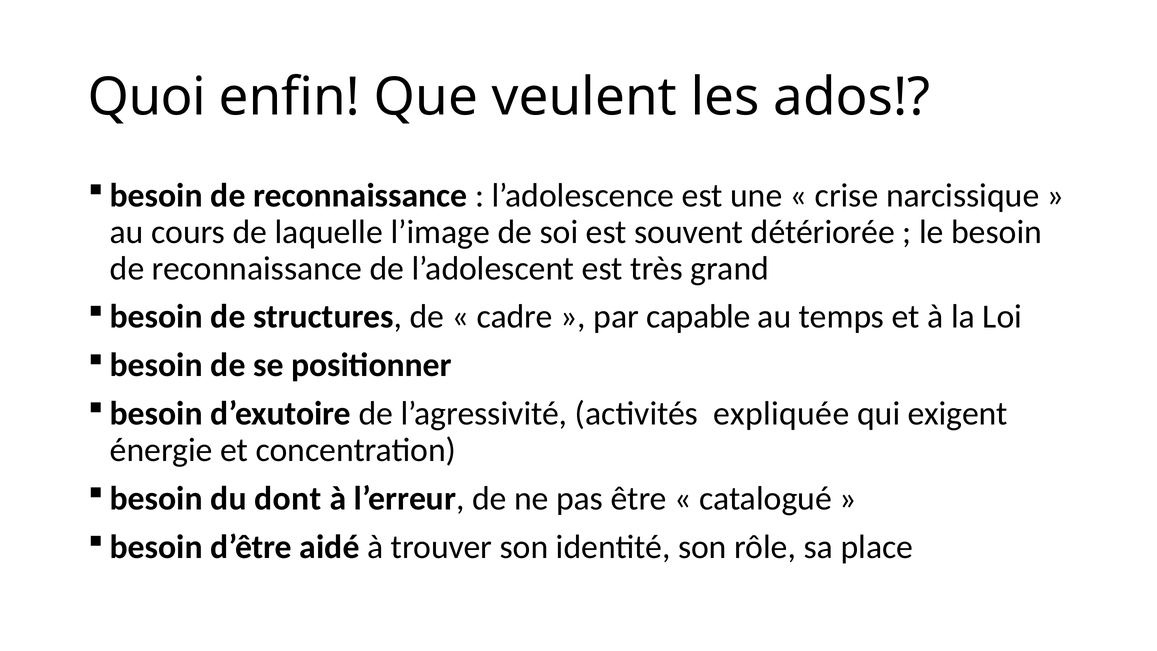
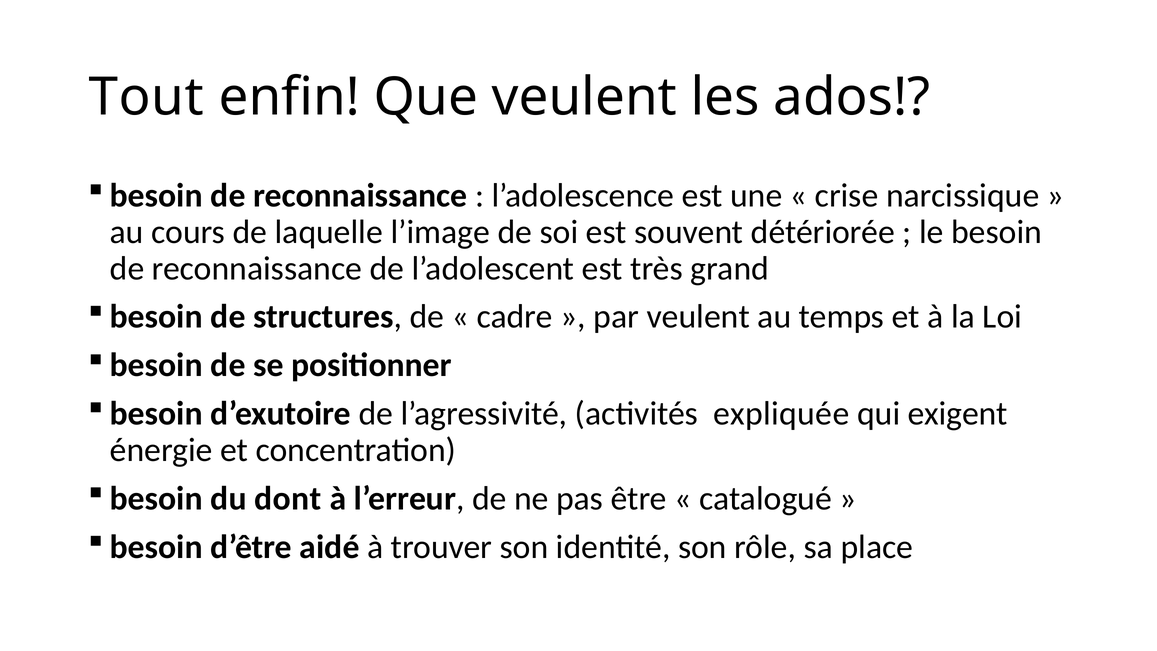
Quoi: Quoi -> Tout
par capable: capable -> veulent
